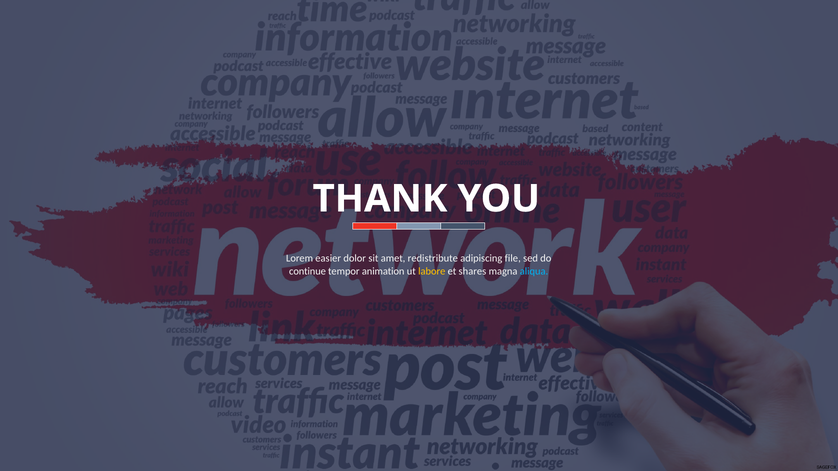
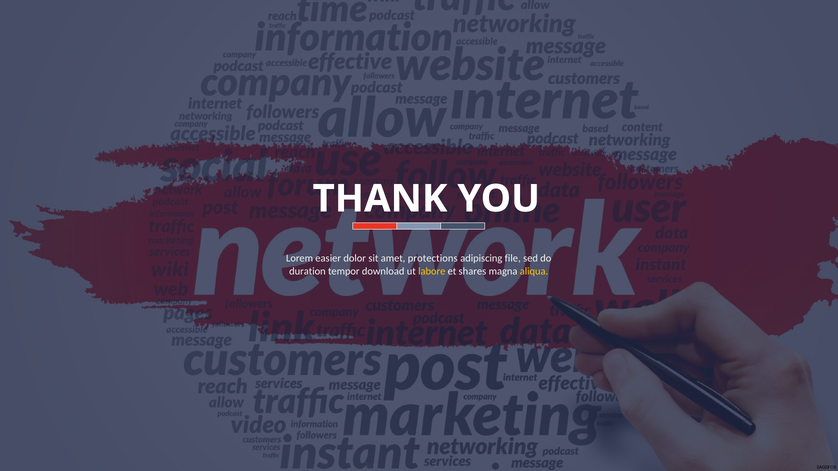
redistribute: redistribute -> protections
continue: continue -> duration
animation: animation -> download
aliqua colour: light blue -> yellow
